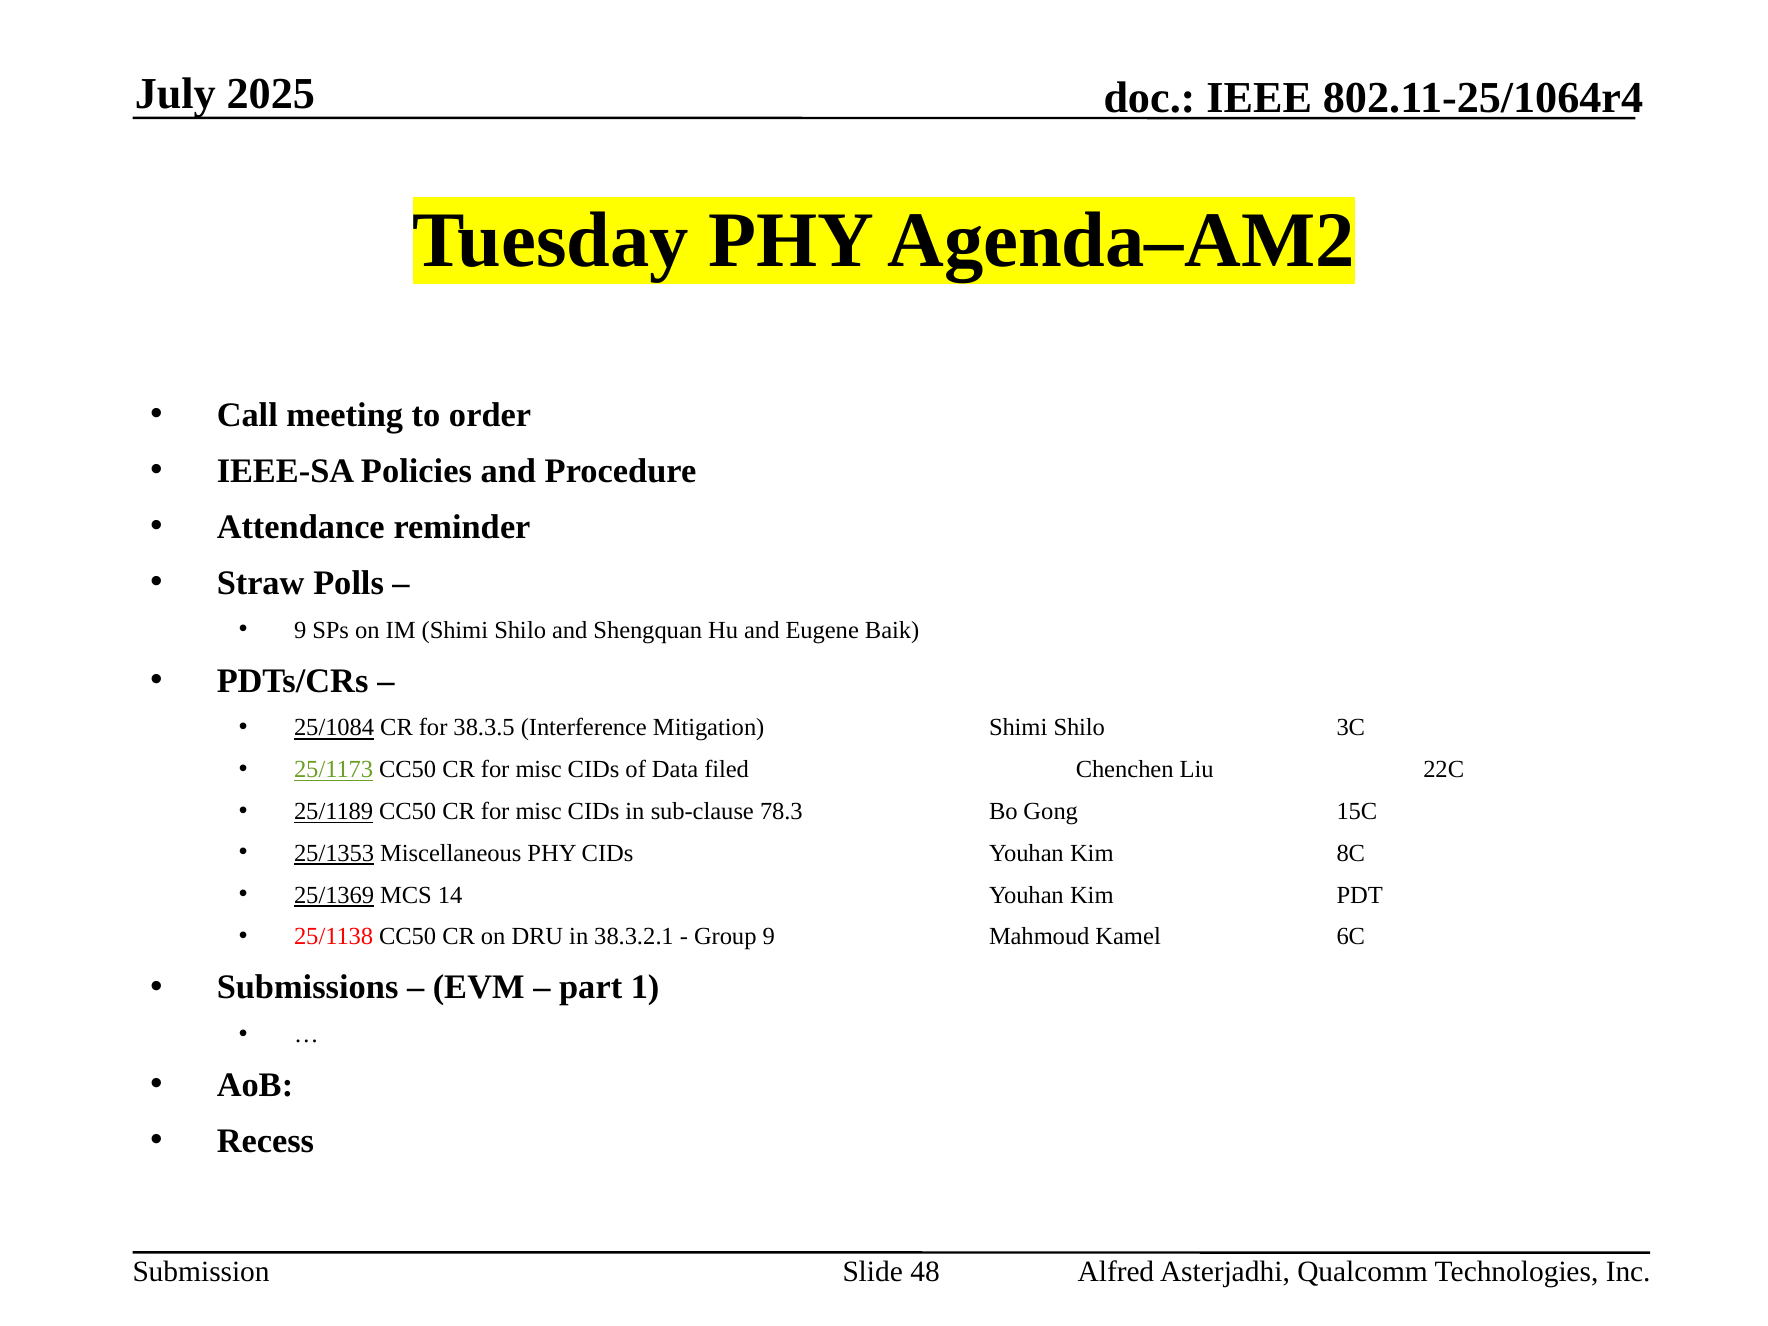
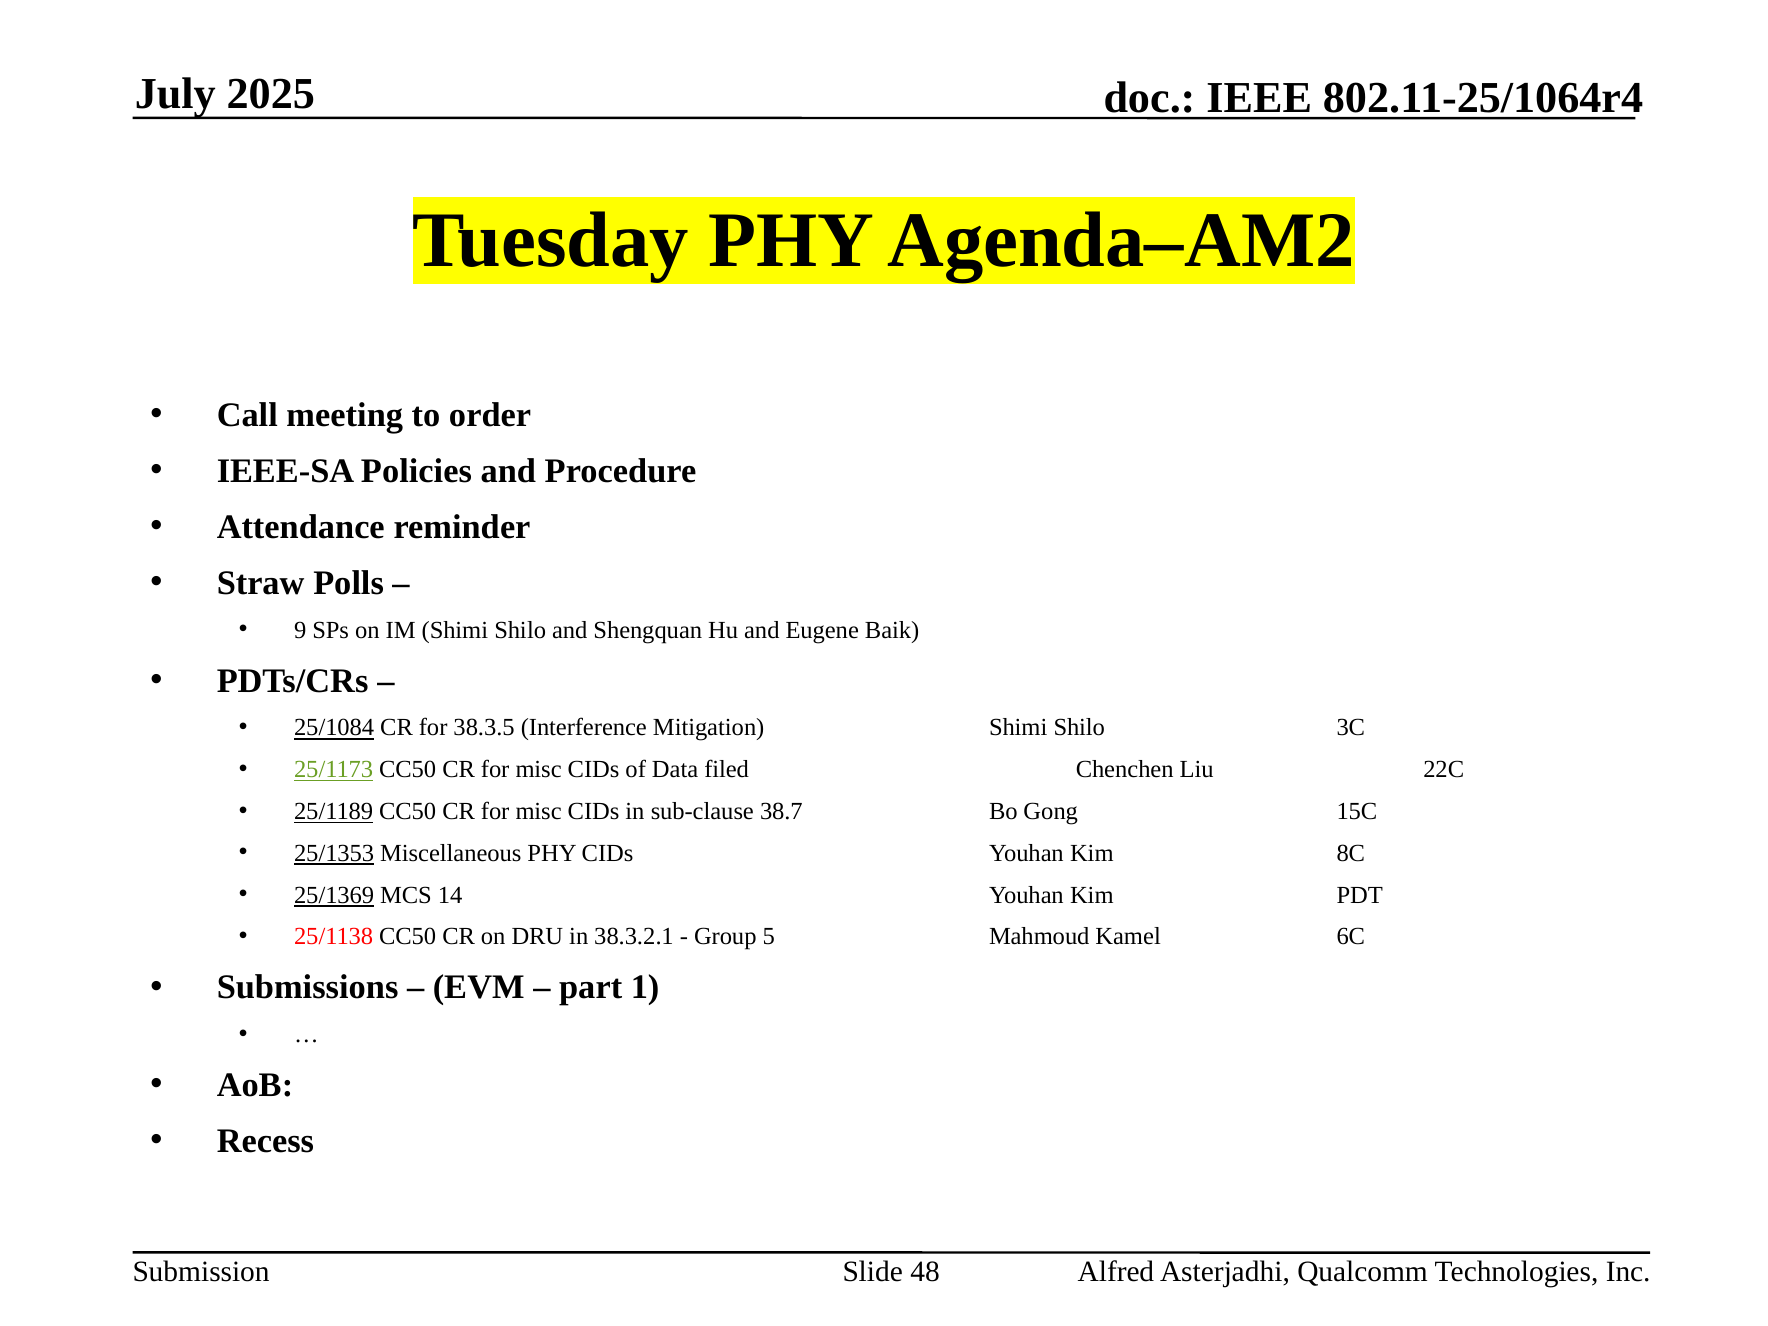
78.3: 78.3 -> 38.7
Group 9: 9 -> 5
